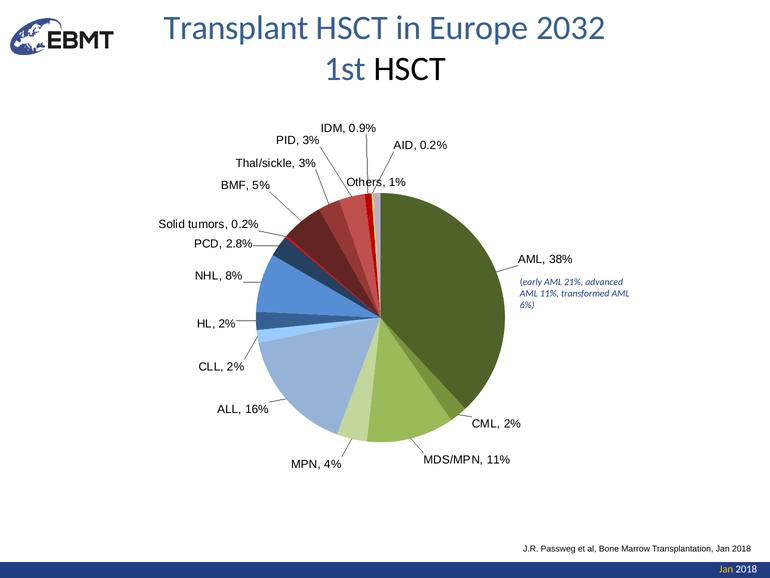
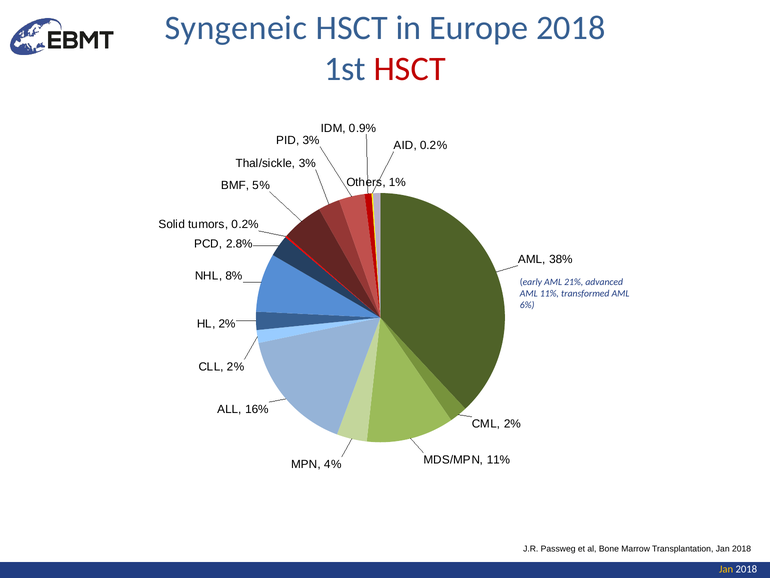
Transplant: Transplant -> Syngeneic
Europe 2032: 2032 -> 2018
HSCT at (410, 69) colour: black -> red
